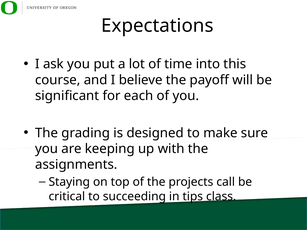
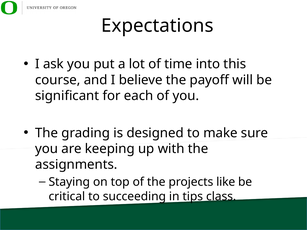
call: call -> like
